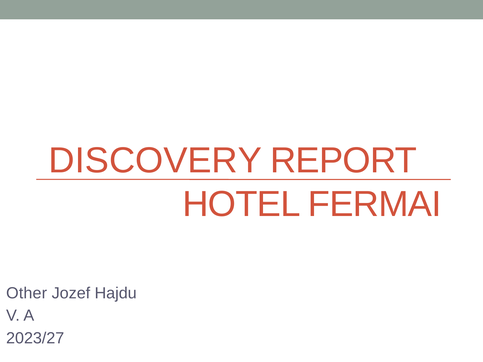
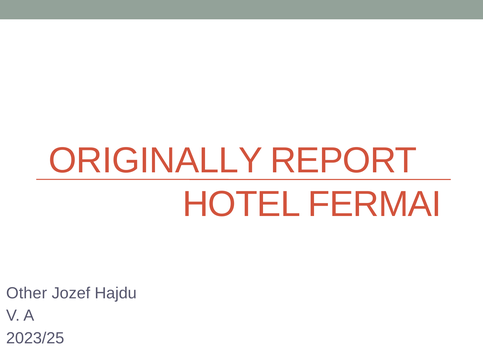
DISCOVERY: DISCOVERY -> ORIGINALLY
2023/27: 2023/27 -> 2023/25
